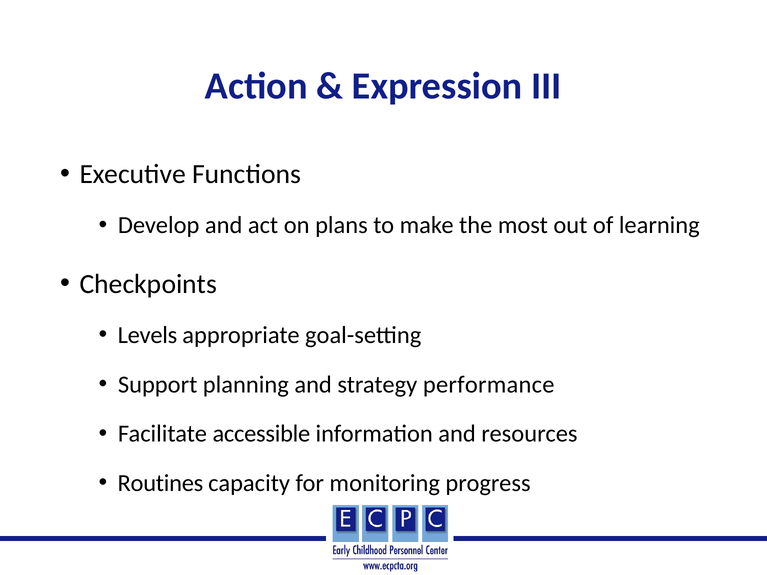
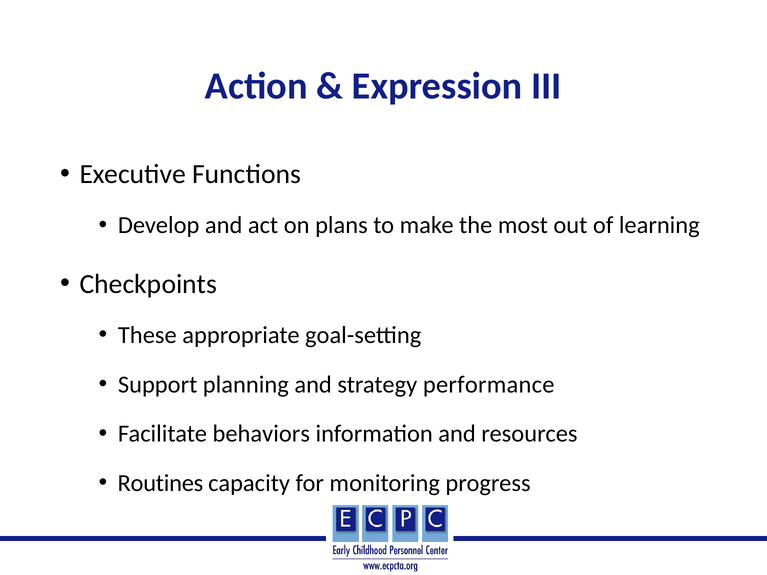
Levels: Levels -> These
accessible: accessible -> behaviors
